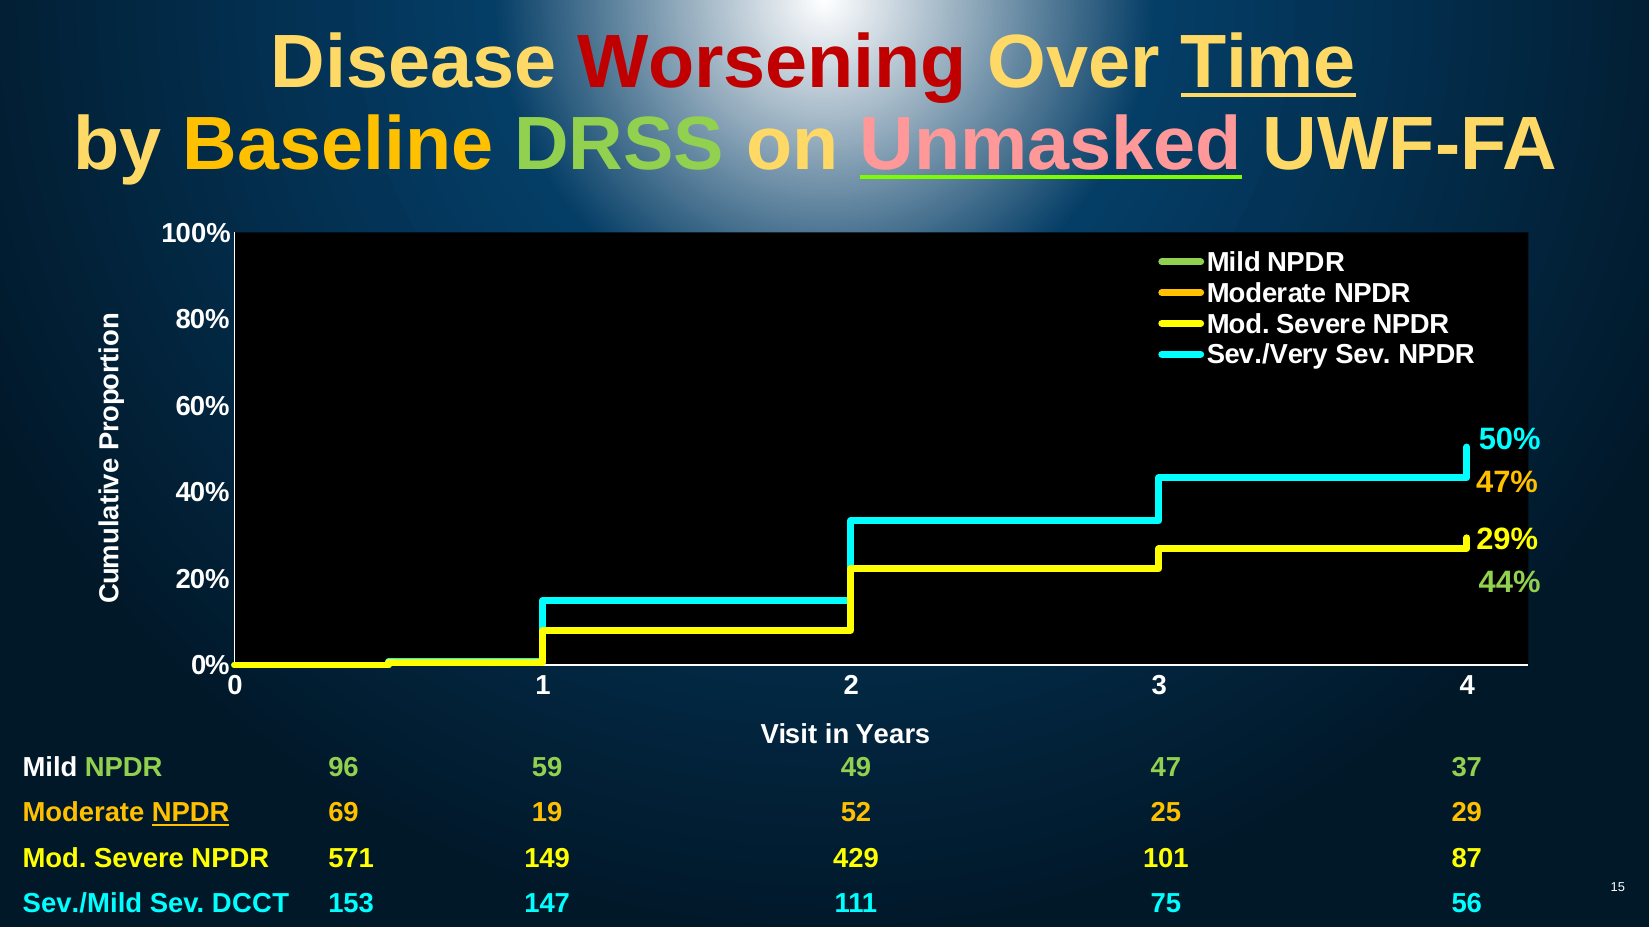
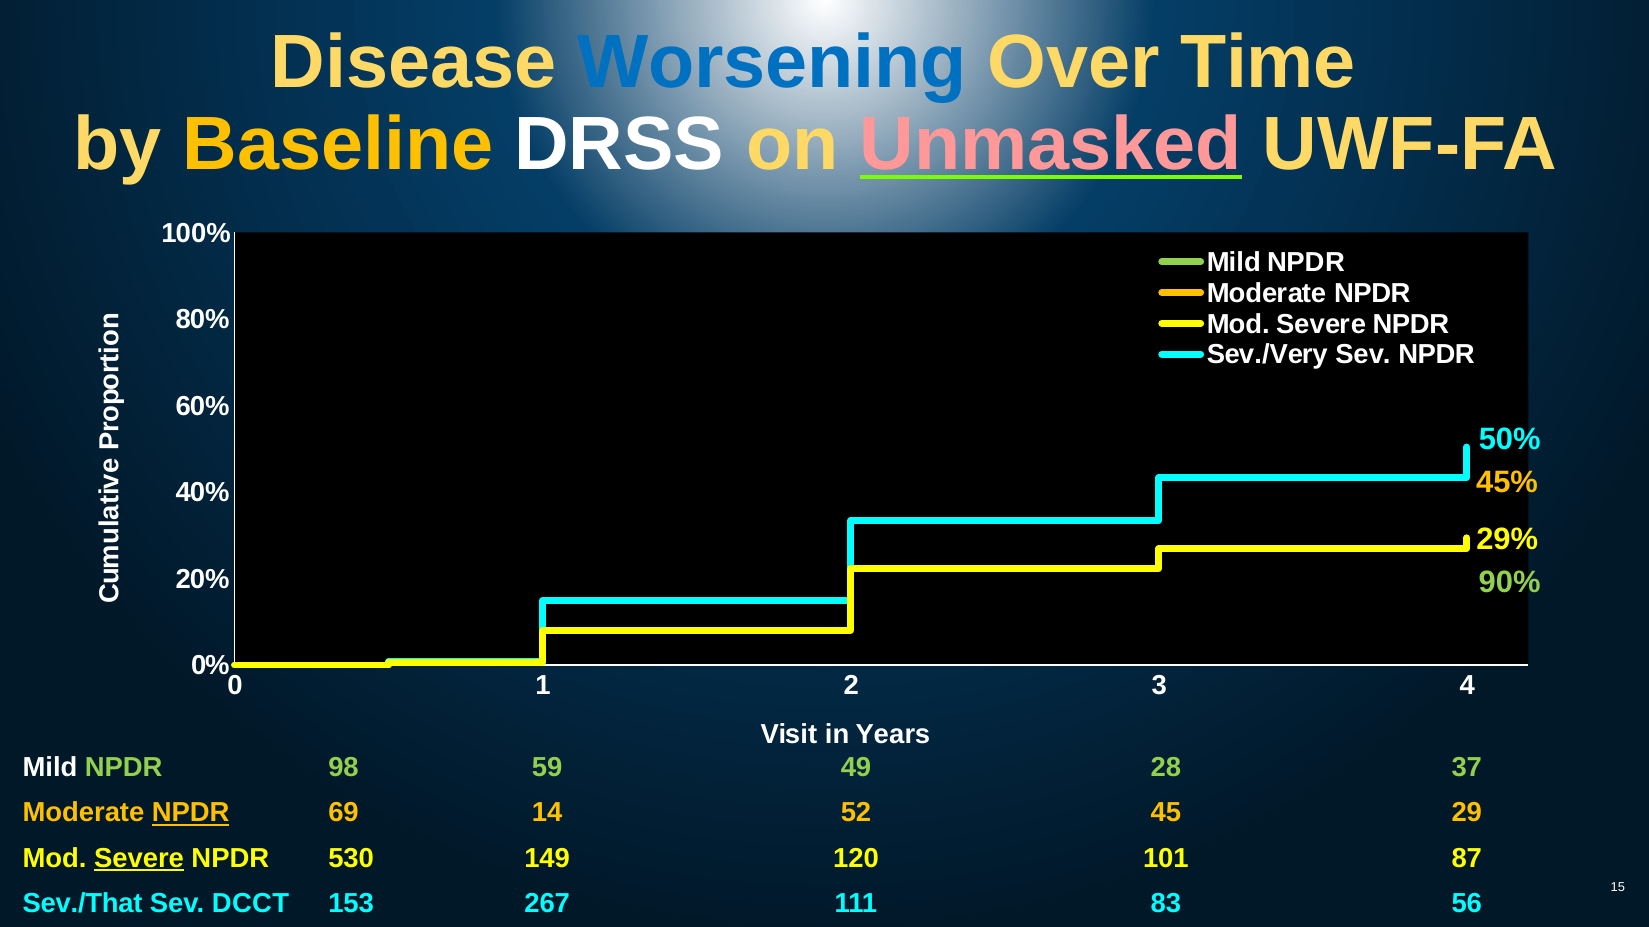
Worsening colour: red -> blue
Time underline: present -> none
DRSS colour: light green -> white
47%: 47% -> 45%
44%: 44% -> 90%
96: 96 -> 98
47: 47 -> 28
19: 19 -> 14
25: 25 -> 45
Severe at (139, 859) underline: none -> present
571: 571 -> 530
429: 429 -> 120
Sev./Mild: Sev./Mild -> Sev./That
147: 147 -> 267
75: 75 -> 83
